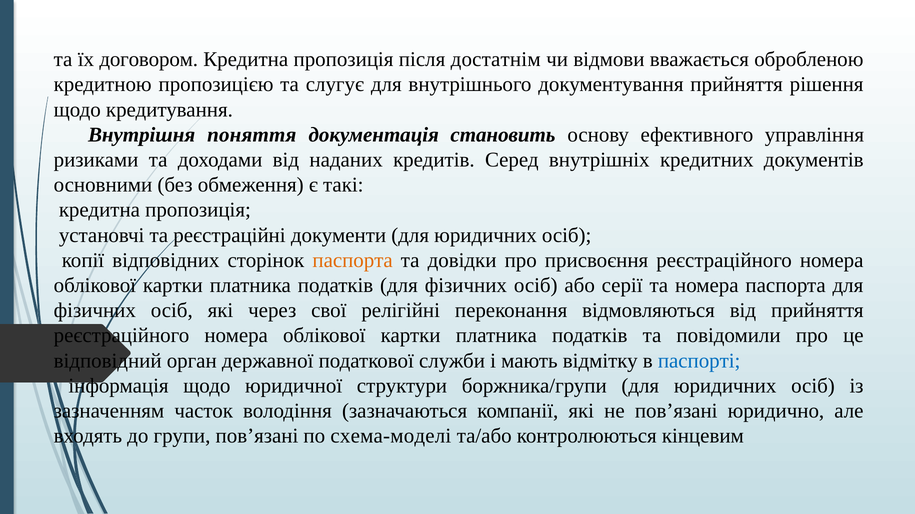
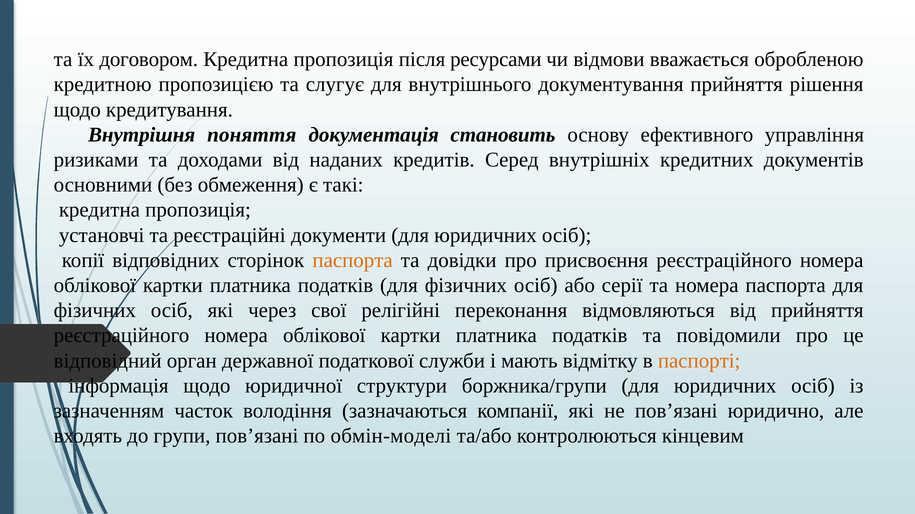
достатнім: достатнім -> ресурсами
паспорті colour: blue -> orange
схема-моделі: схема-моделі -> обмін-моделі
